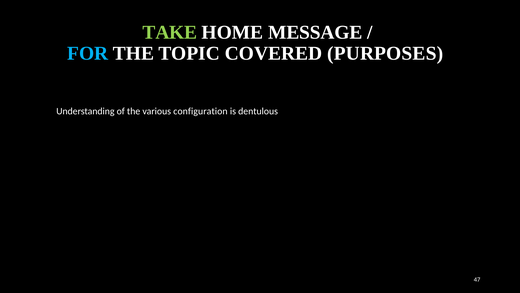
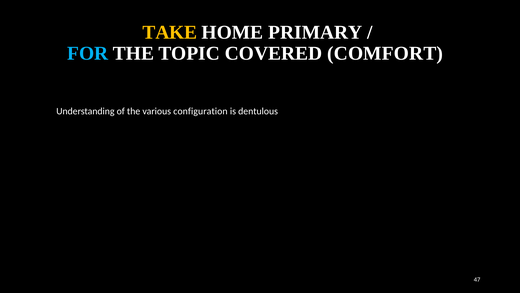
TAKE colour: light green -> yellow
MESSAGE: MESSAGE -> PRIMARY
PURPOSES: PURPOSES -> COMFORT
